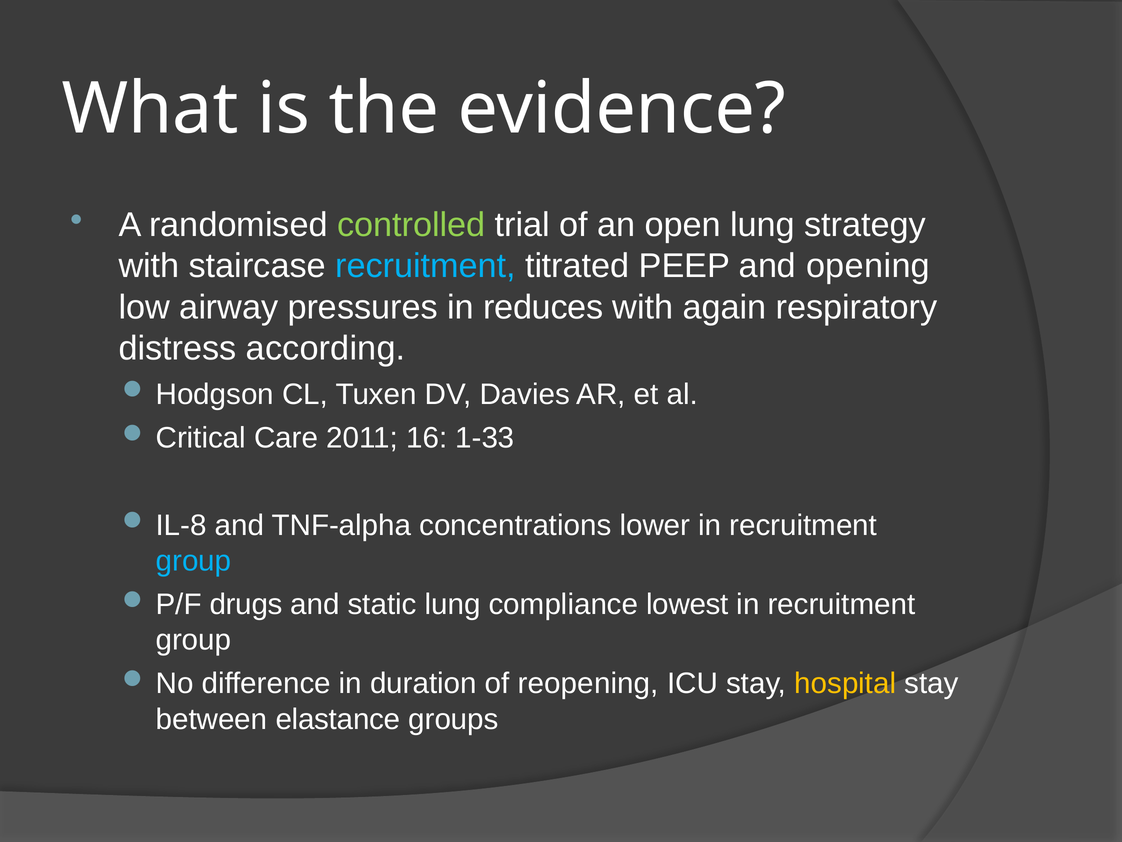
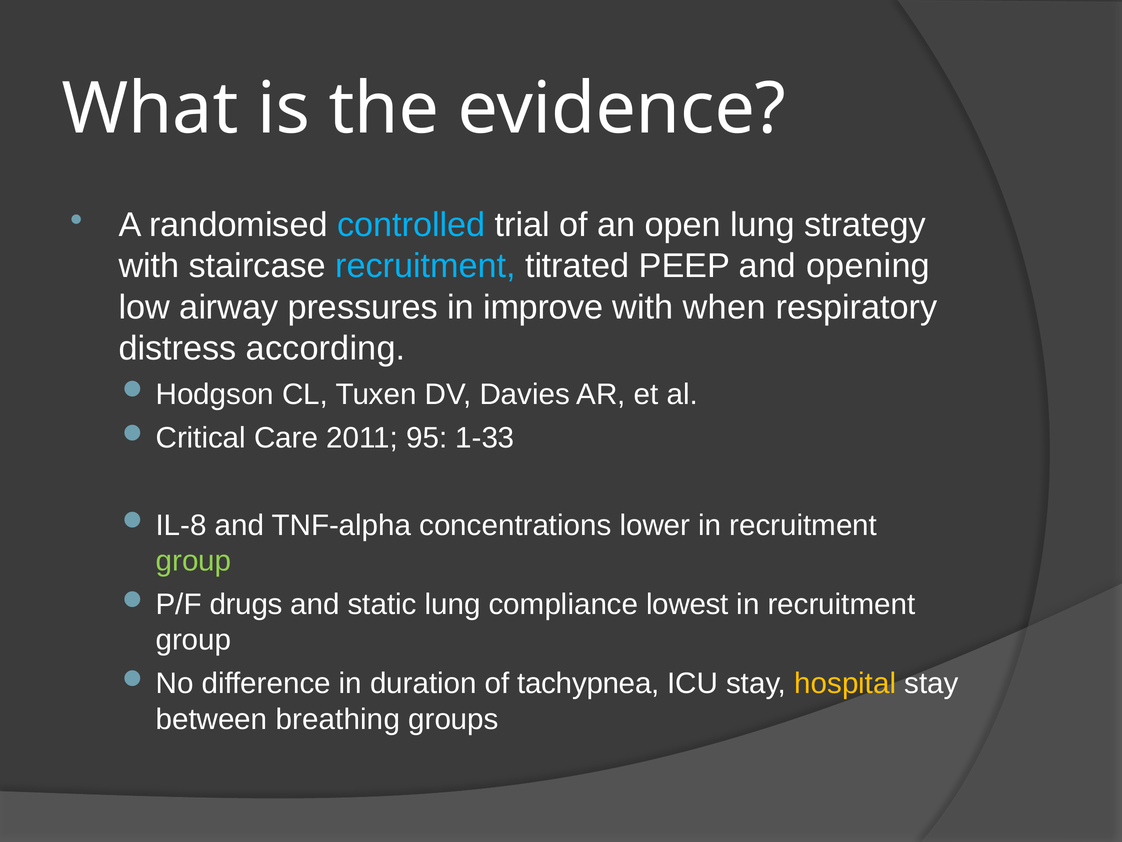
controlled colour: light green -> light blue
reduces: reduces -> improve
again: again -> when
16: 16 -> 95
group at (194, 561) colour: light blue -> light green
reopening: reopening -> tachypnea
elastance: elastance -> breathing
